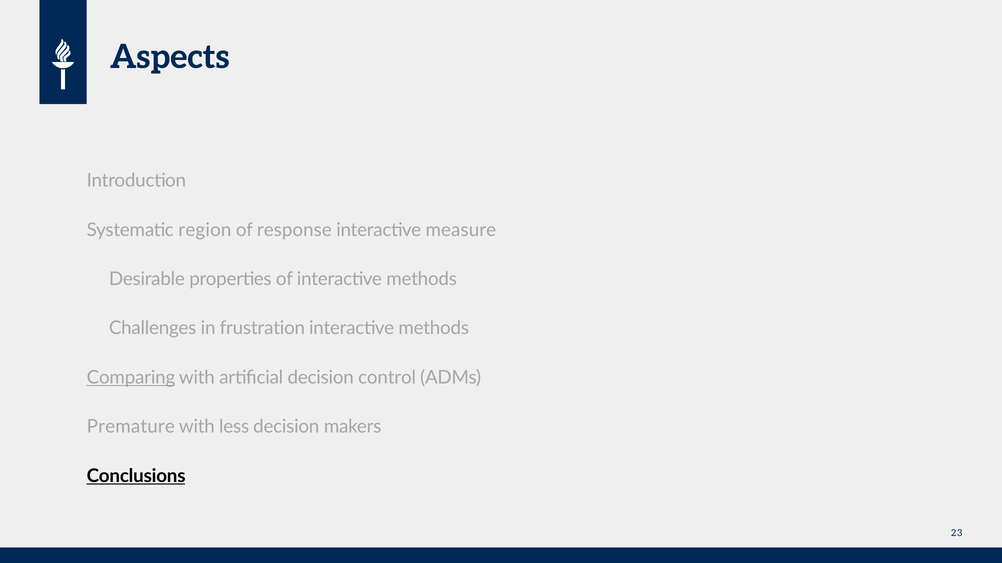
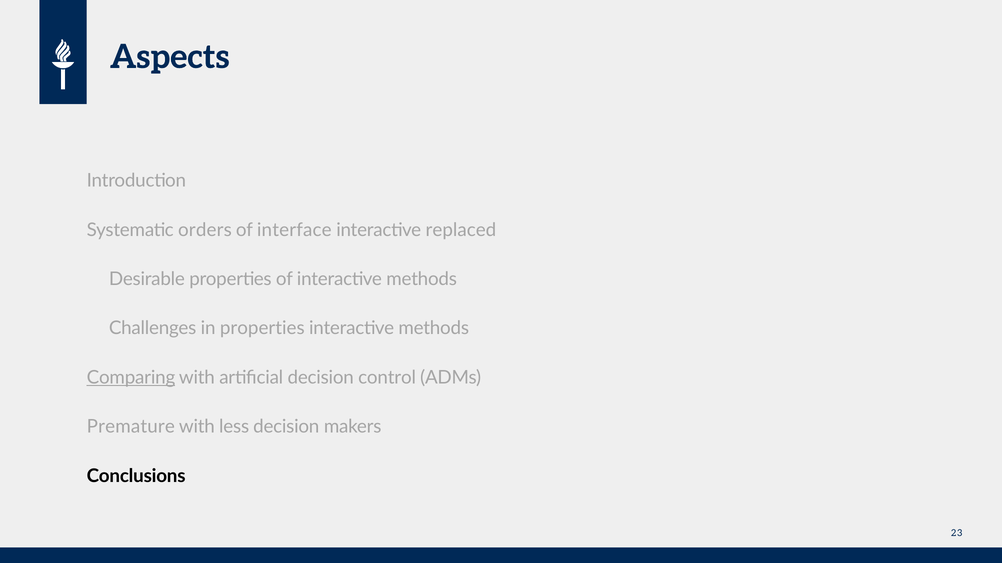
region: region -> orders
response: response -> interface
measure: measure -> replaced
in frustration: frustration -> properties
Conclusions underline: present -> none
